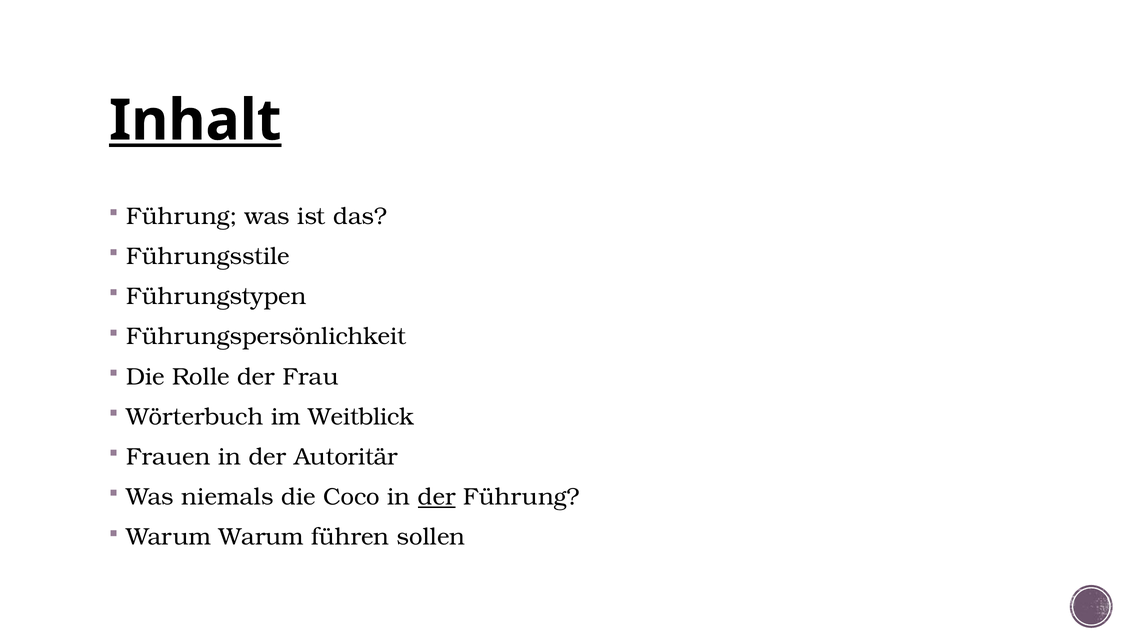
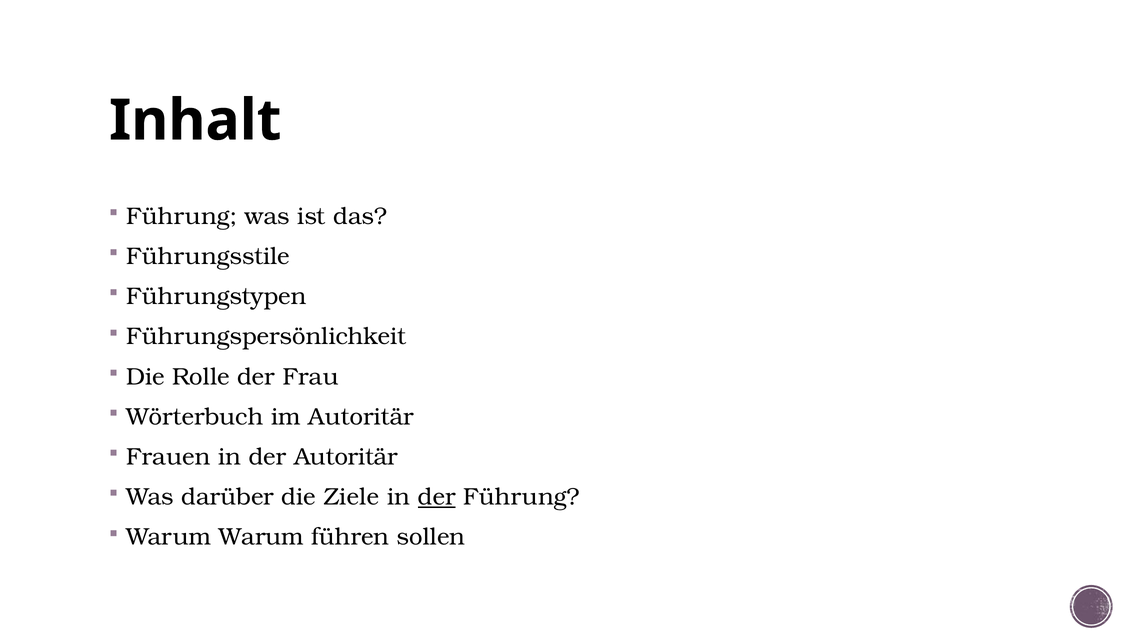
Inhalt underline: present -> none
im Weitblick: Weitblick -> Autoritär
niemals: niemals -> darüber
Coco: Coco -> Ziele
